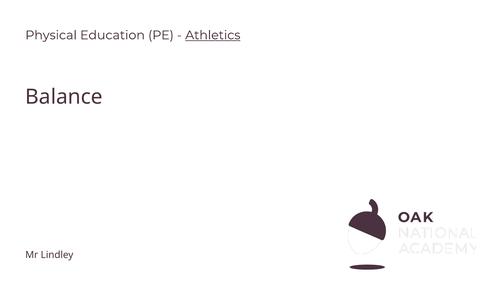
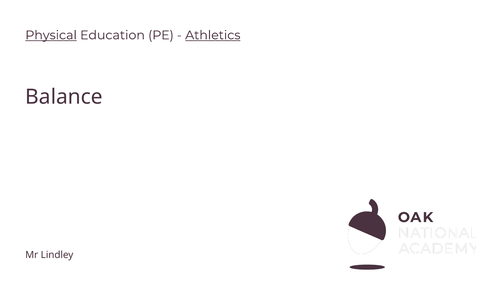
Physical underline: none -> present
